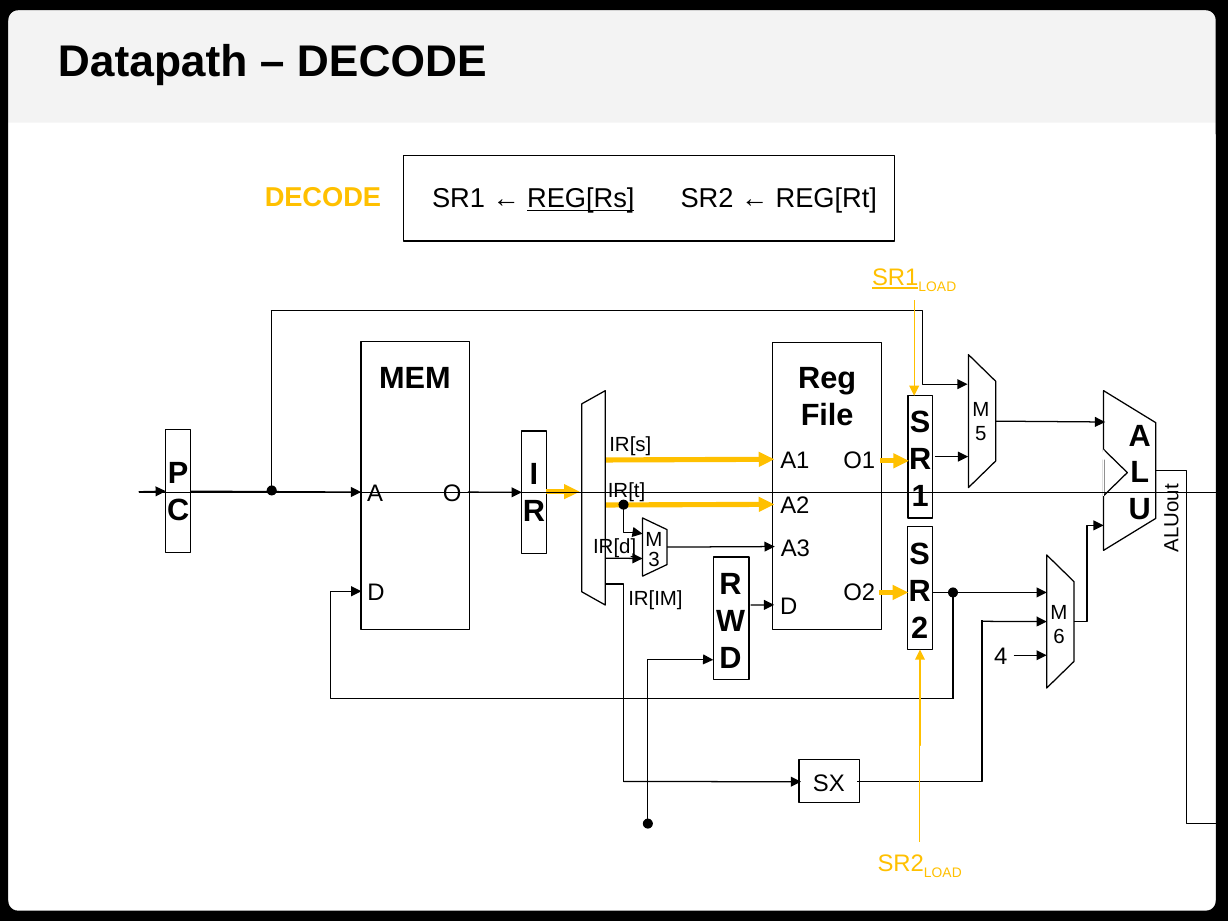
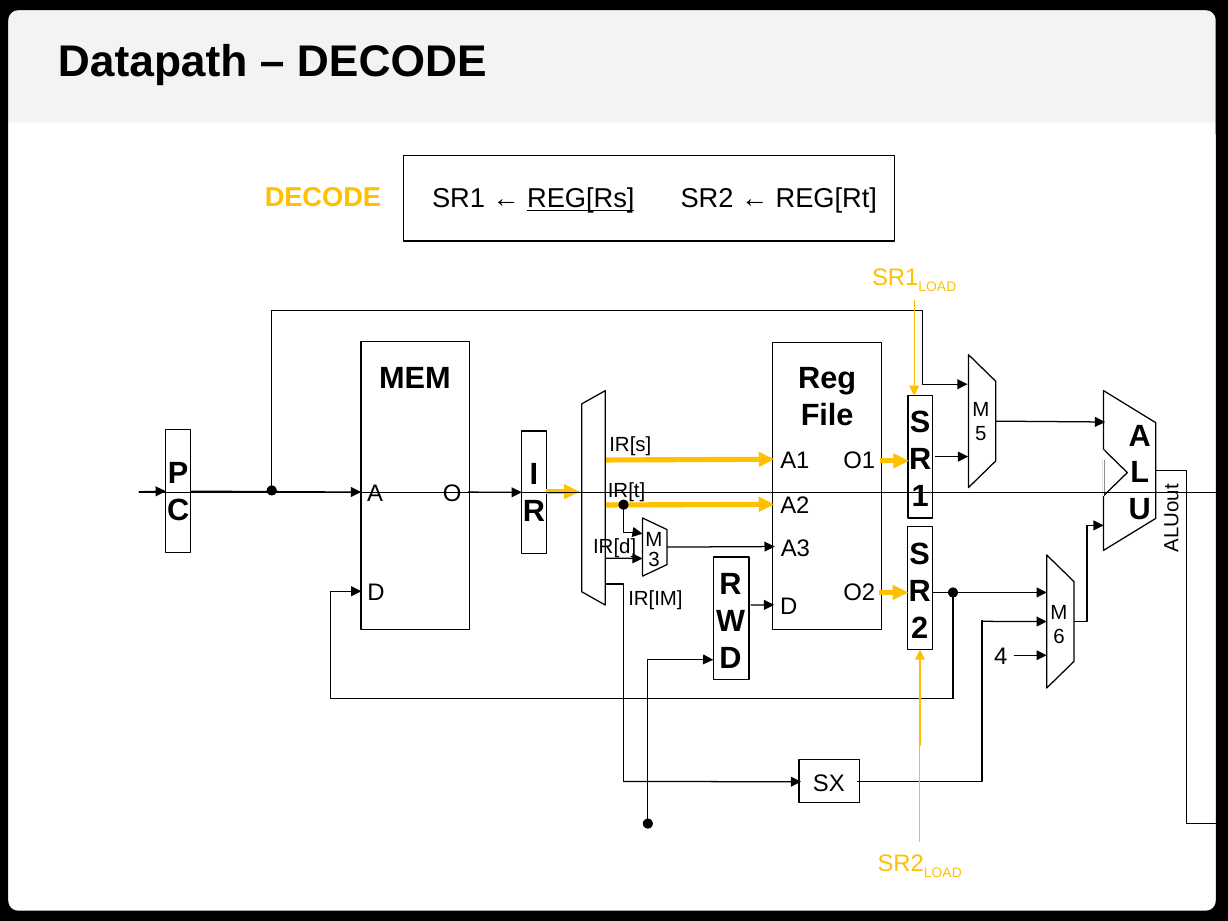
SR1 at (895, 278) underline: present -> none
